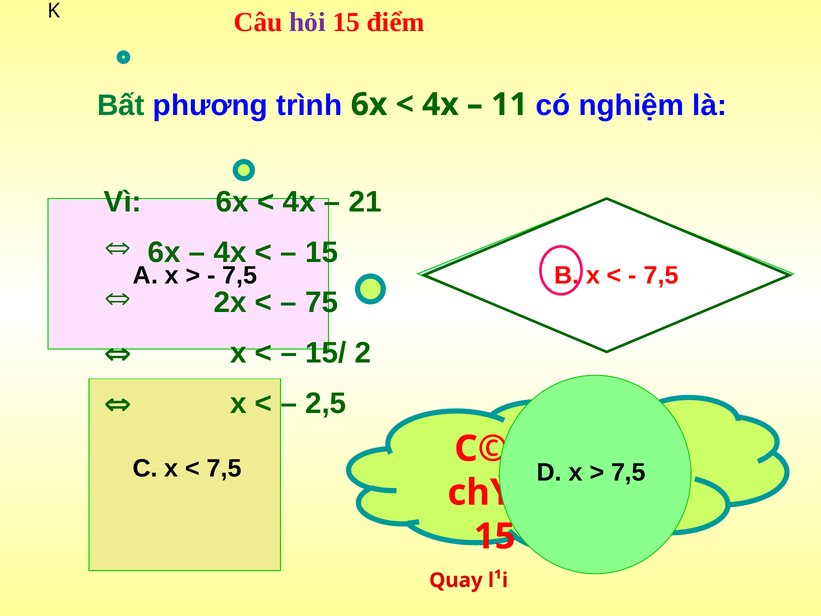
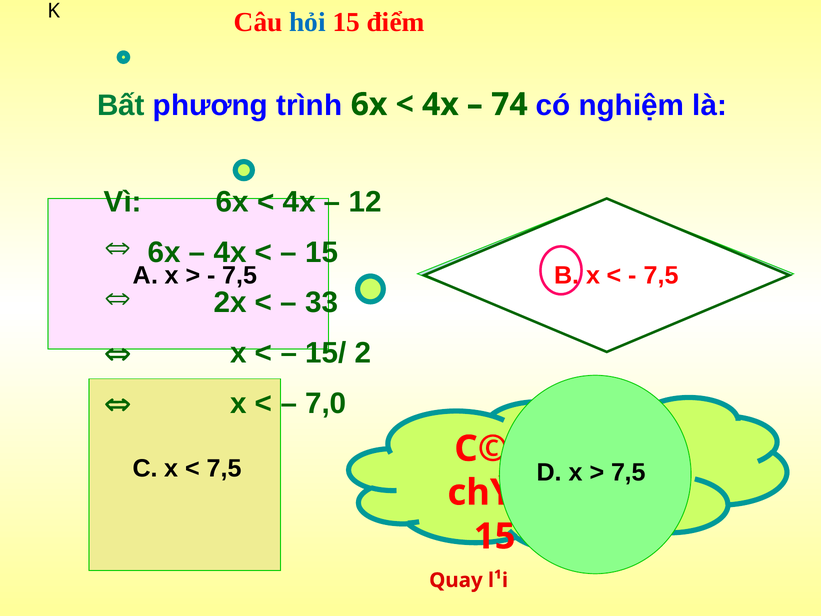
hỏi colour: purple -> blue
11: 11 -> 74
21: 21 -> 12
75: 75 -> 33
2,5: 2,5 -> 7,0
